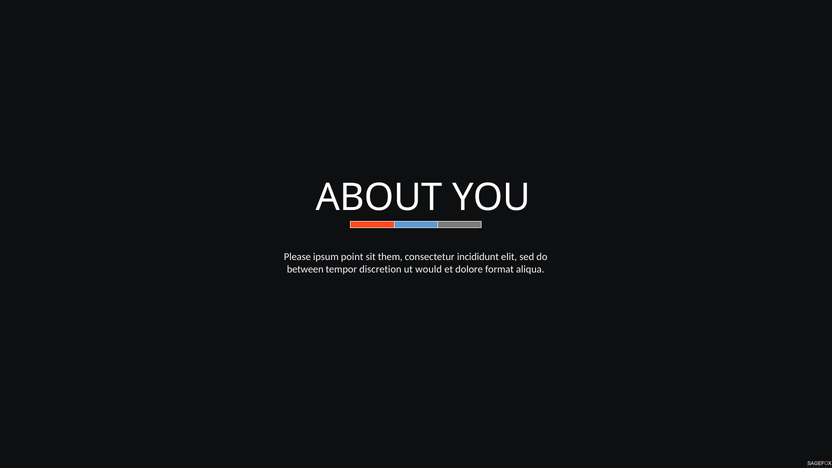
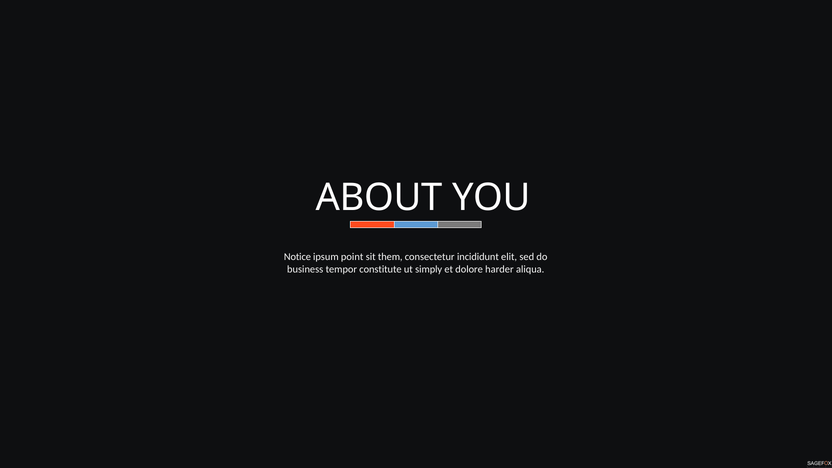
Please: Please -> Notice
between: between -> business
discretion: discretion -> constitute
would: would -> simply
format: format -> harder
